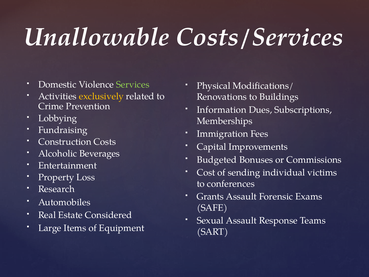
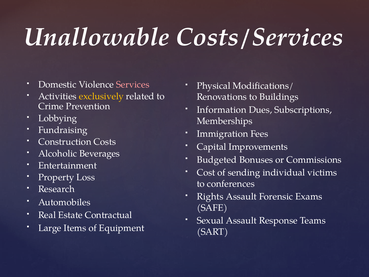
Services colour: light green -> pink
Grants: Grants -> Rights
Considered: Considered -> Contractual
